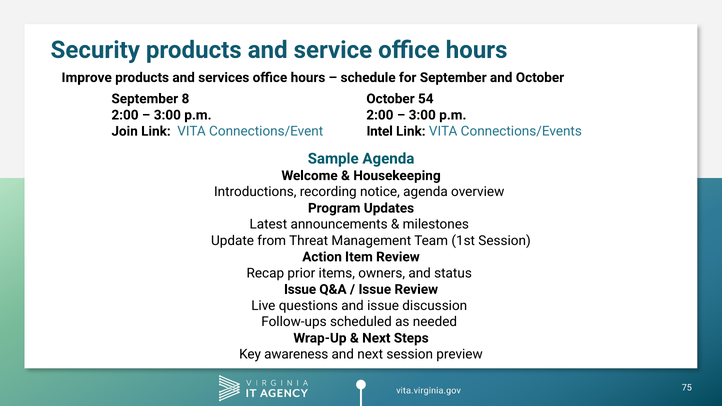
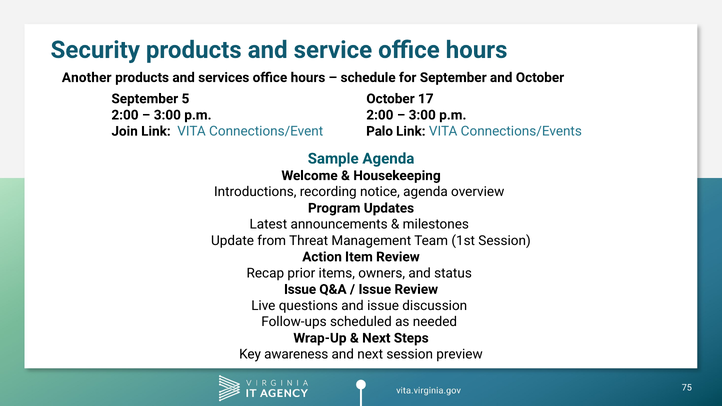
Improve: Improve -> Another
8: 8 -> 5
54: 54 -> 17
Intel: Intel -> Palo
